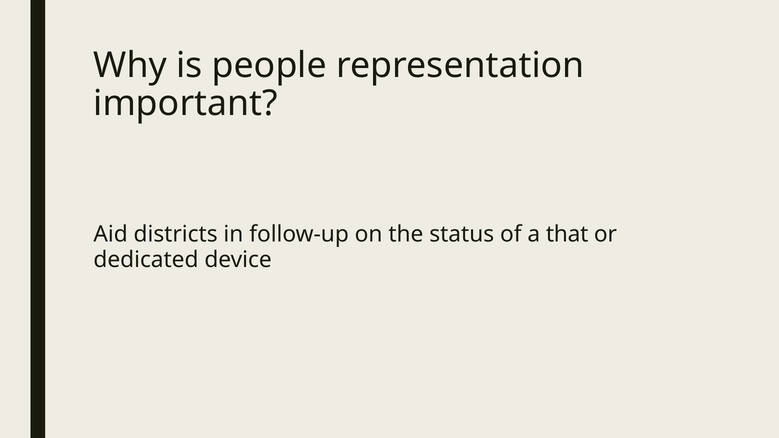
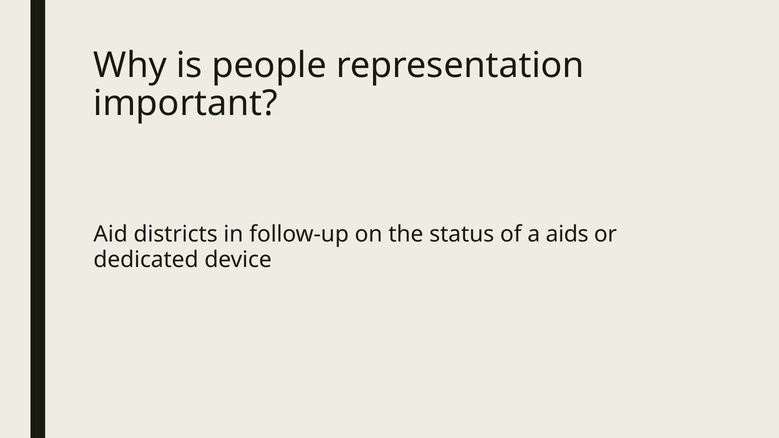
that: that -> aids
